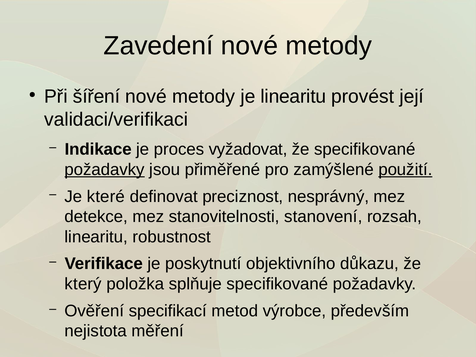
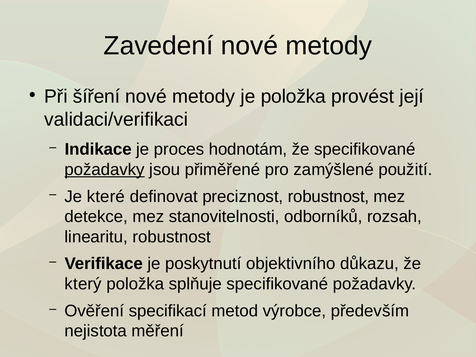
je linearitu: linearitu -> položka
vyžadovat: vyžadovat -> hodnotám
použití underline: present -> none
preciznost nesprávný: nesprávný -> robustnost
stanovení: stanovení -> odborníků
